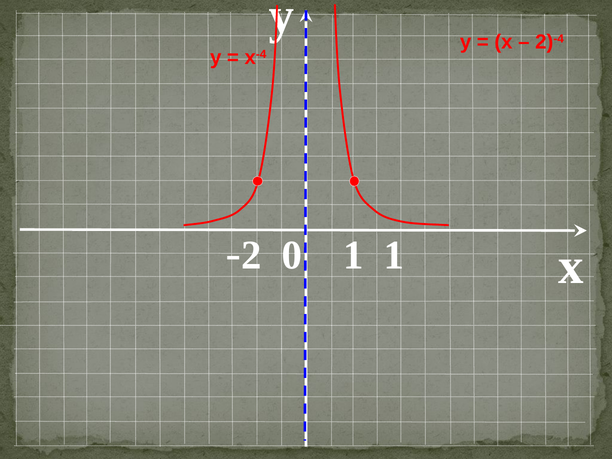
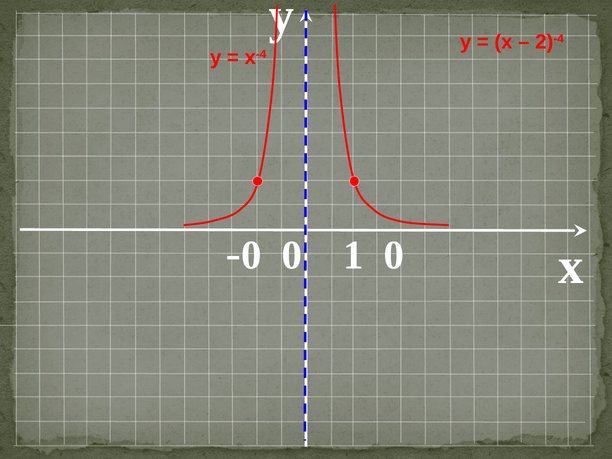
2 at (251, 255): 2 -> 0
1 1: 1 -> 0
